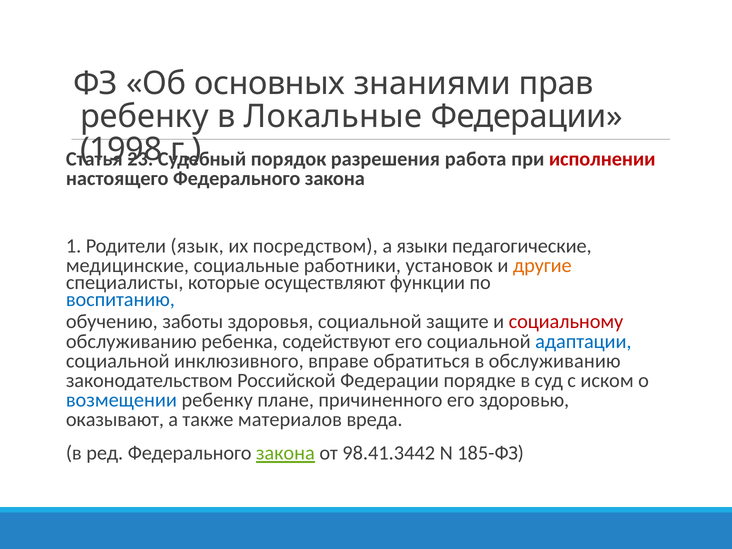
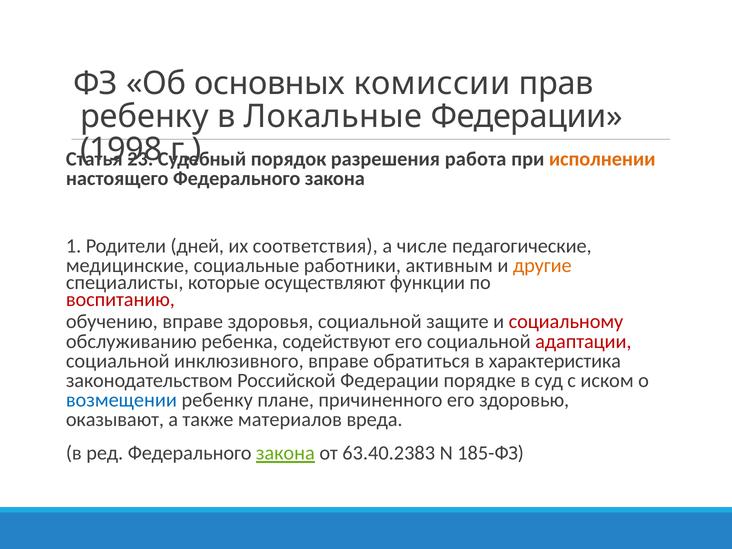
знаниями: знаниями -> комиссии
исполнении colour: red -> orange
язык: язык -> дней
посредством: посредством -> соответствия
языки: языки -> числе
установок: установок -> активным
воспитанию colour: blue -> red
обучению заботы: заботы -> вправе
адаптации colour: blue -> red
в обслуживанию: обслуживанию -> характеристика
98.41.3442: 98.41.3442 -> 63.40.2383
